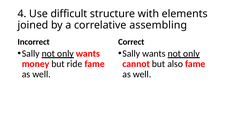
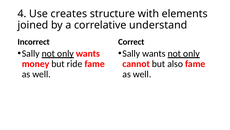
difficult: difficult -> creates
assembling: assembling -> understand
